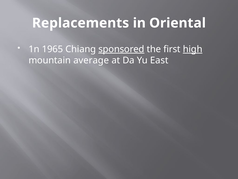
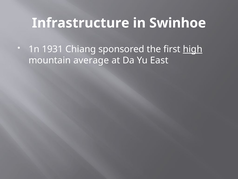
Replacements: Replacements -> Infrastructure
Oriental: Oriental -> Swinhoe
1965: 1965 -> 1931
sponsored underline: present -> none
